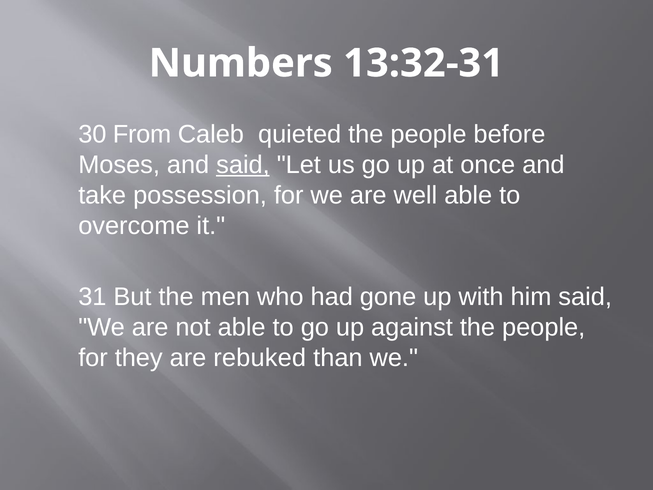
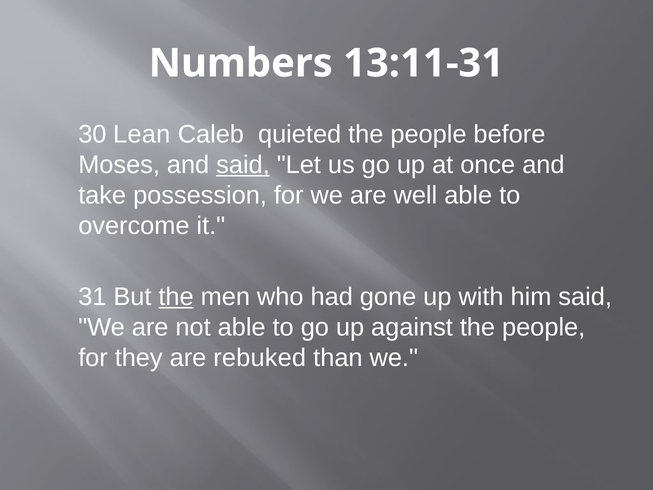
13:32-31: 13:32-31 -> 13:11-31
From: From -> Lean
the at (176, 297) underline: none -> present
